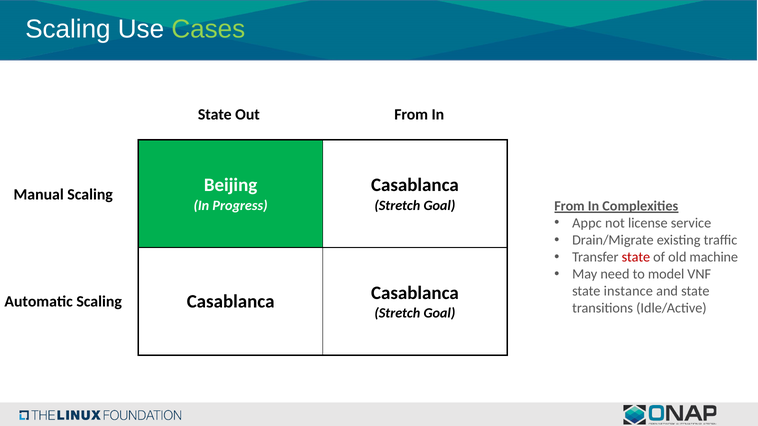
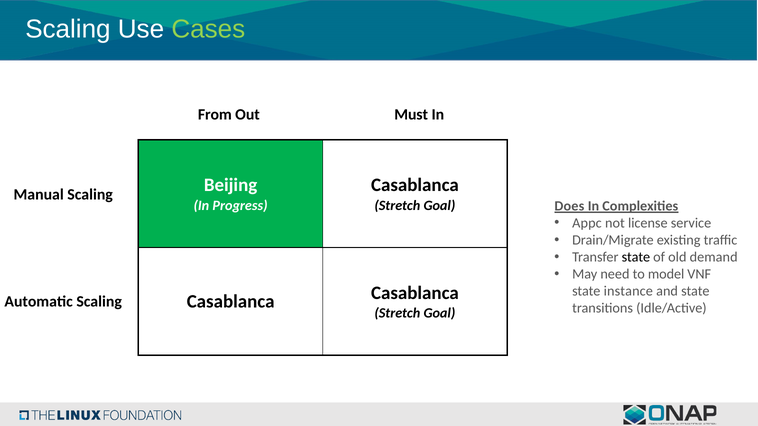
State at (215, 115): State -> From
Out From: From -> Must
From at (570, 206): From -> Does
state at (636, 257) colour: red -> black
machine: machine -> demand
